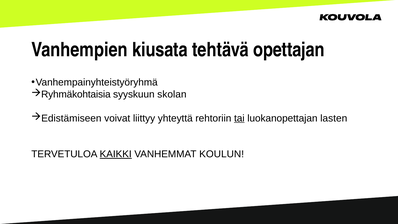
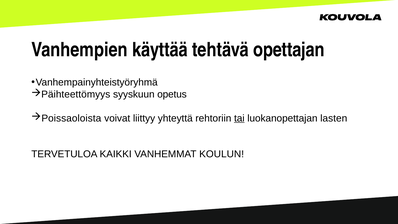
kiusata: kiusata -> käyttää
Ryhmäkohtaisia: Ryhmäkohtaisia -> Päihteettömyys
skolan: skolan -> opetus
Edistämiseen: Edistämiseen -> Poissaoloista
KAIKKI underline: present -> none
